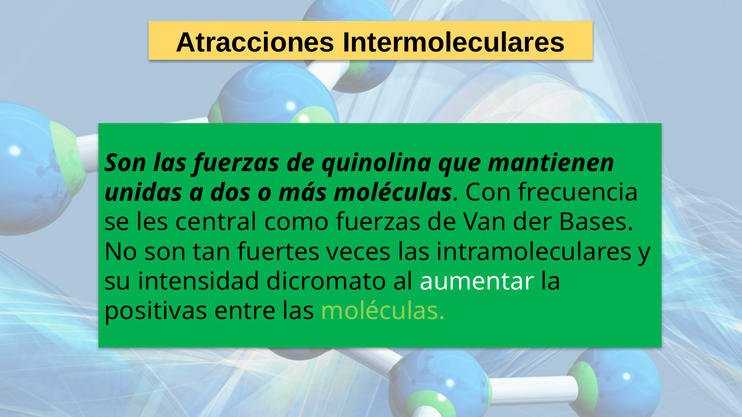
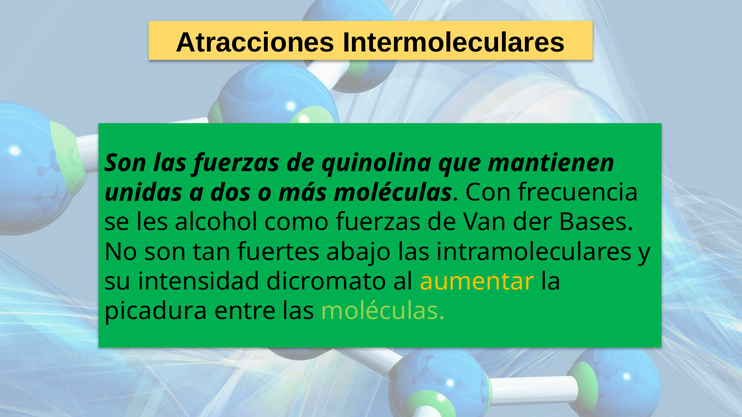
central: central -> alcohol
veces: veces -> abajo
aumentar colour: white -> yellow
positivas: positivas -> picadura
